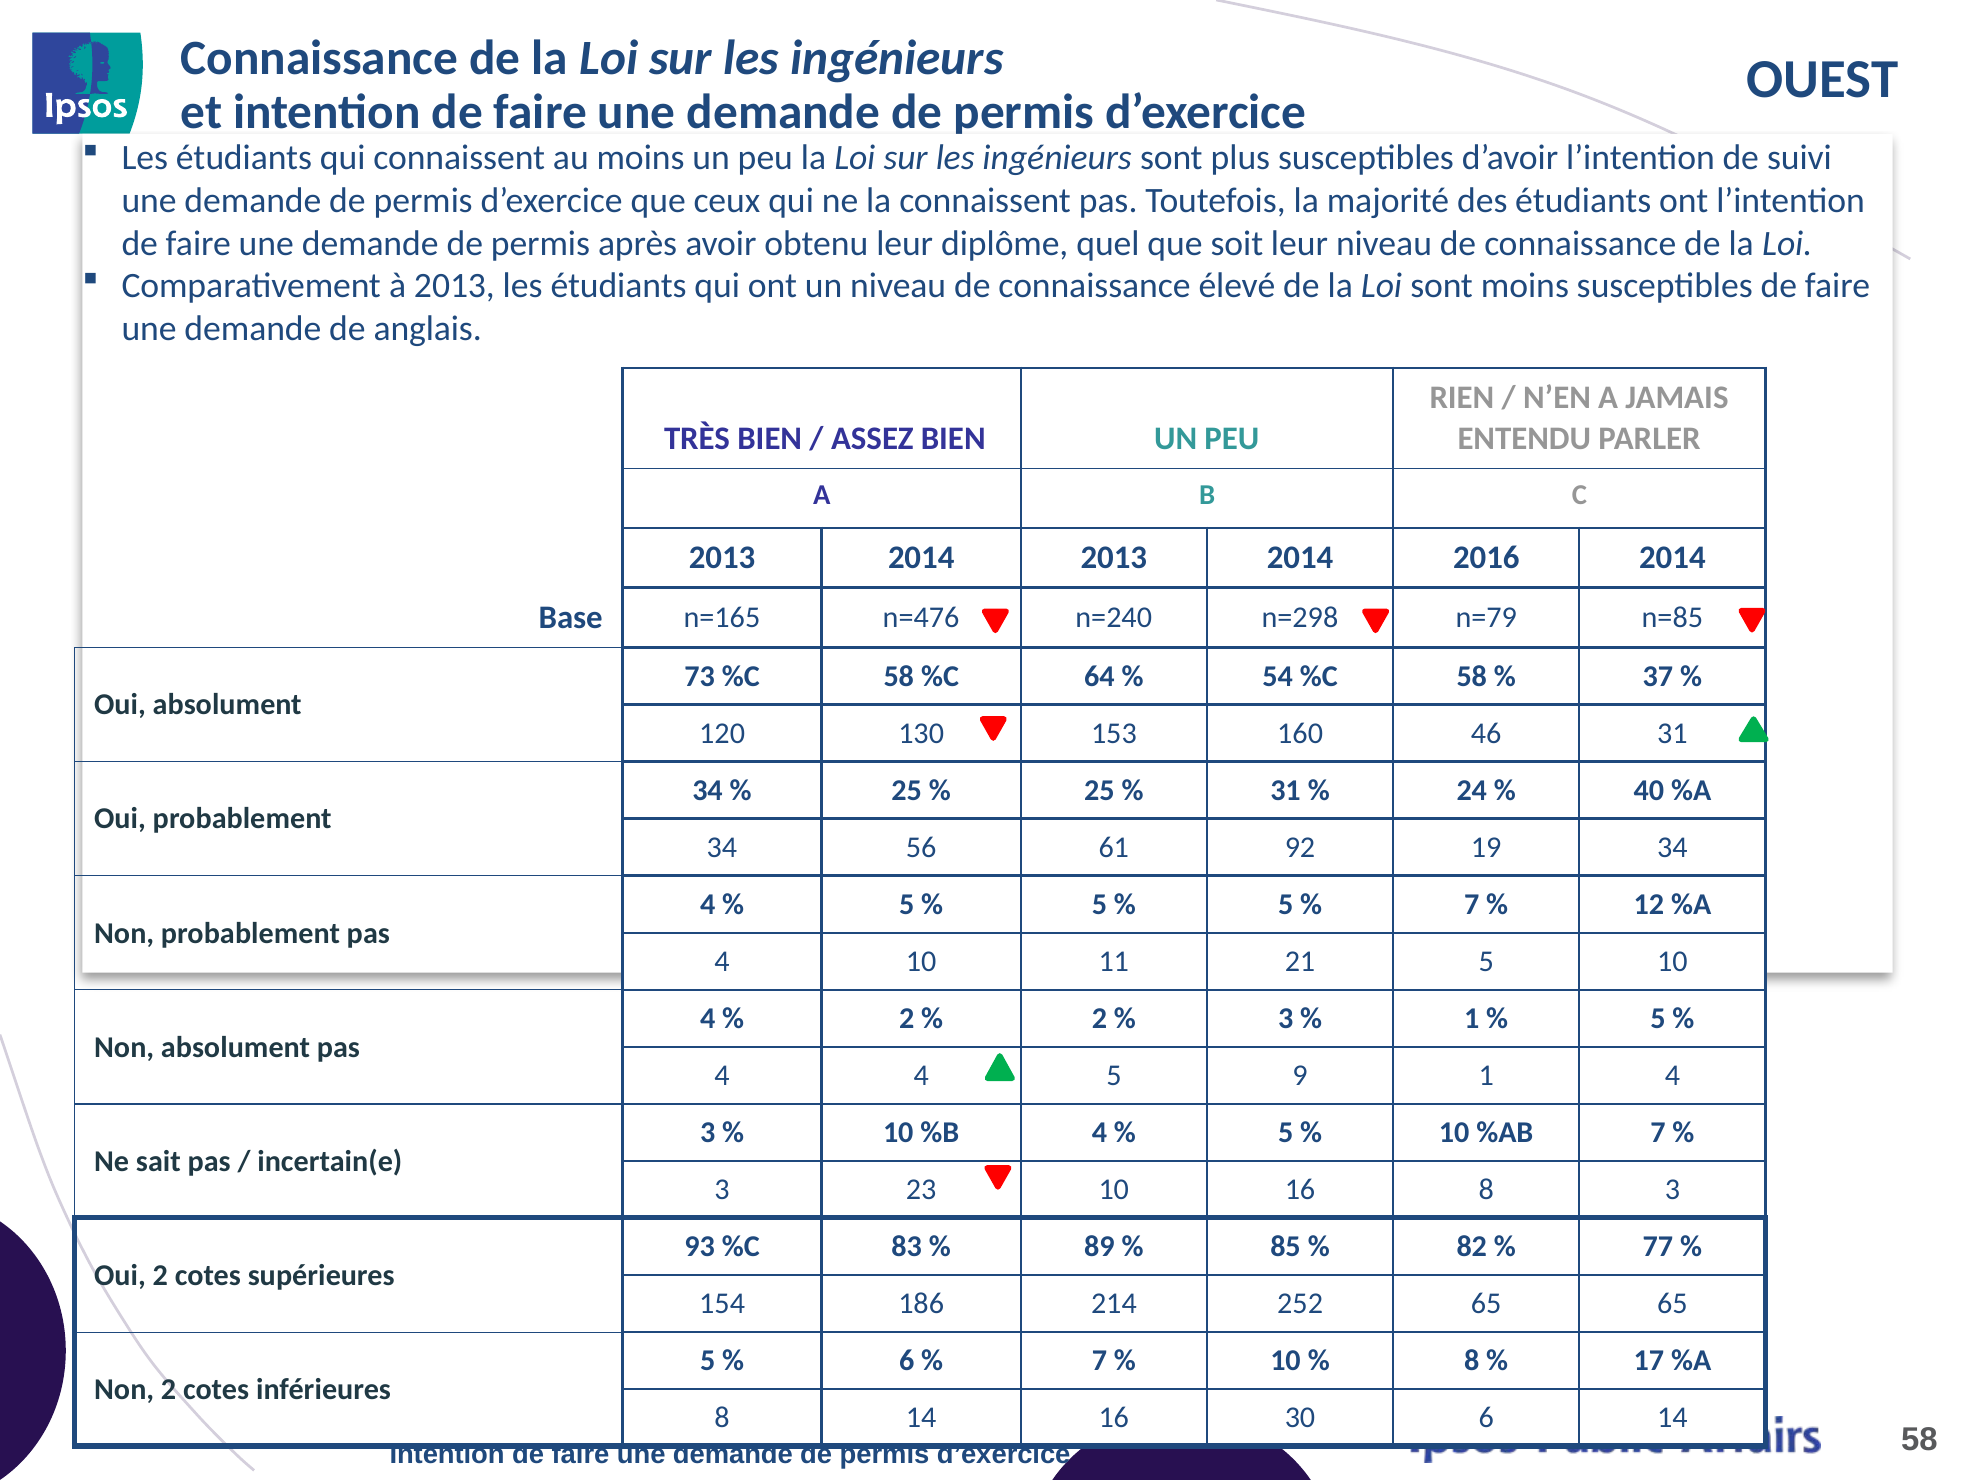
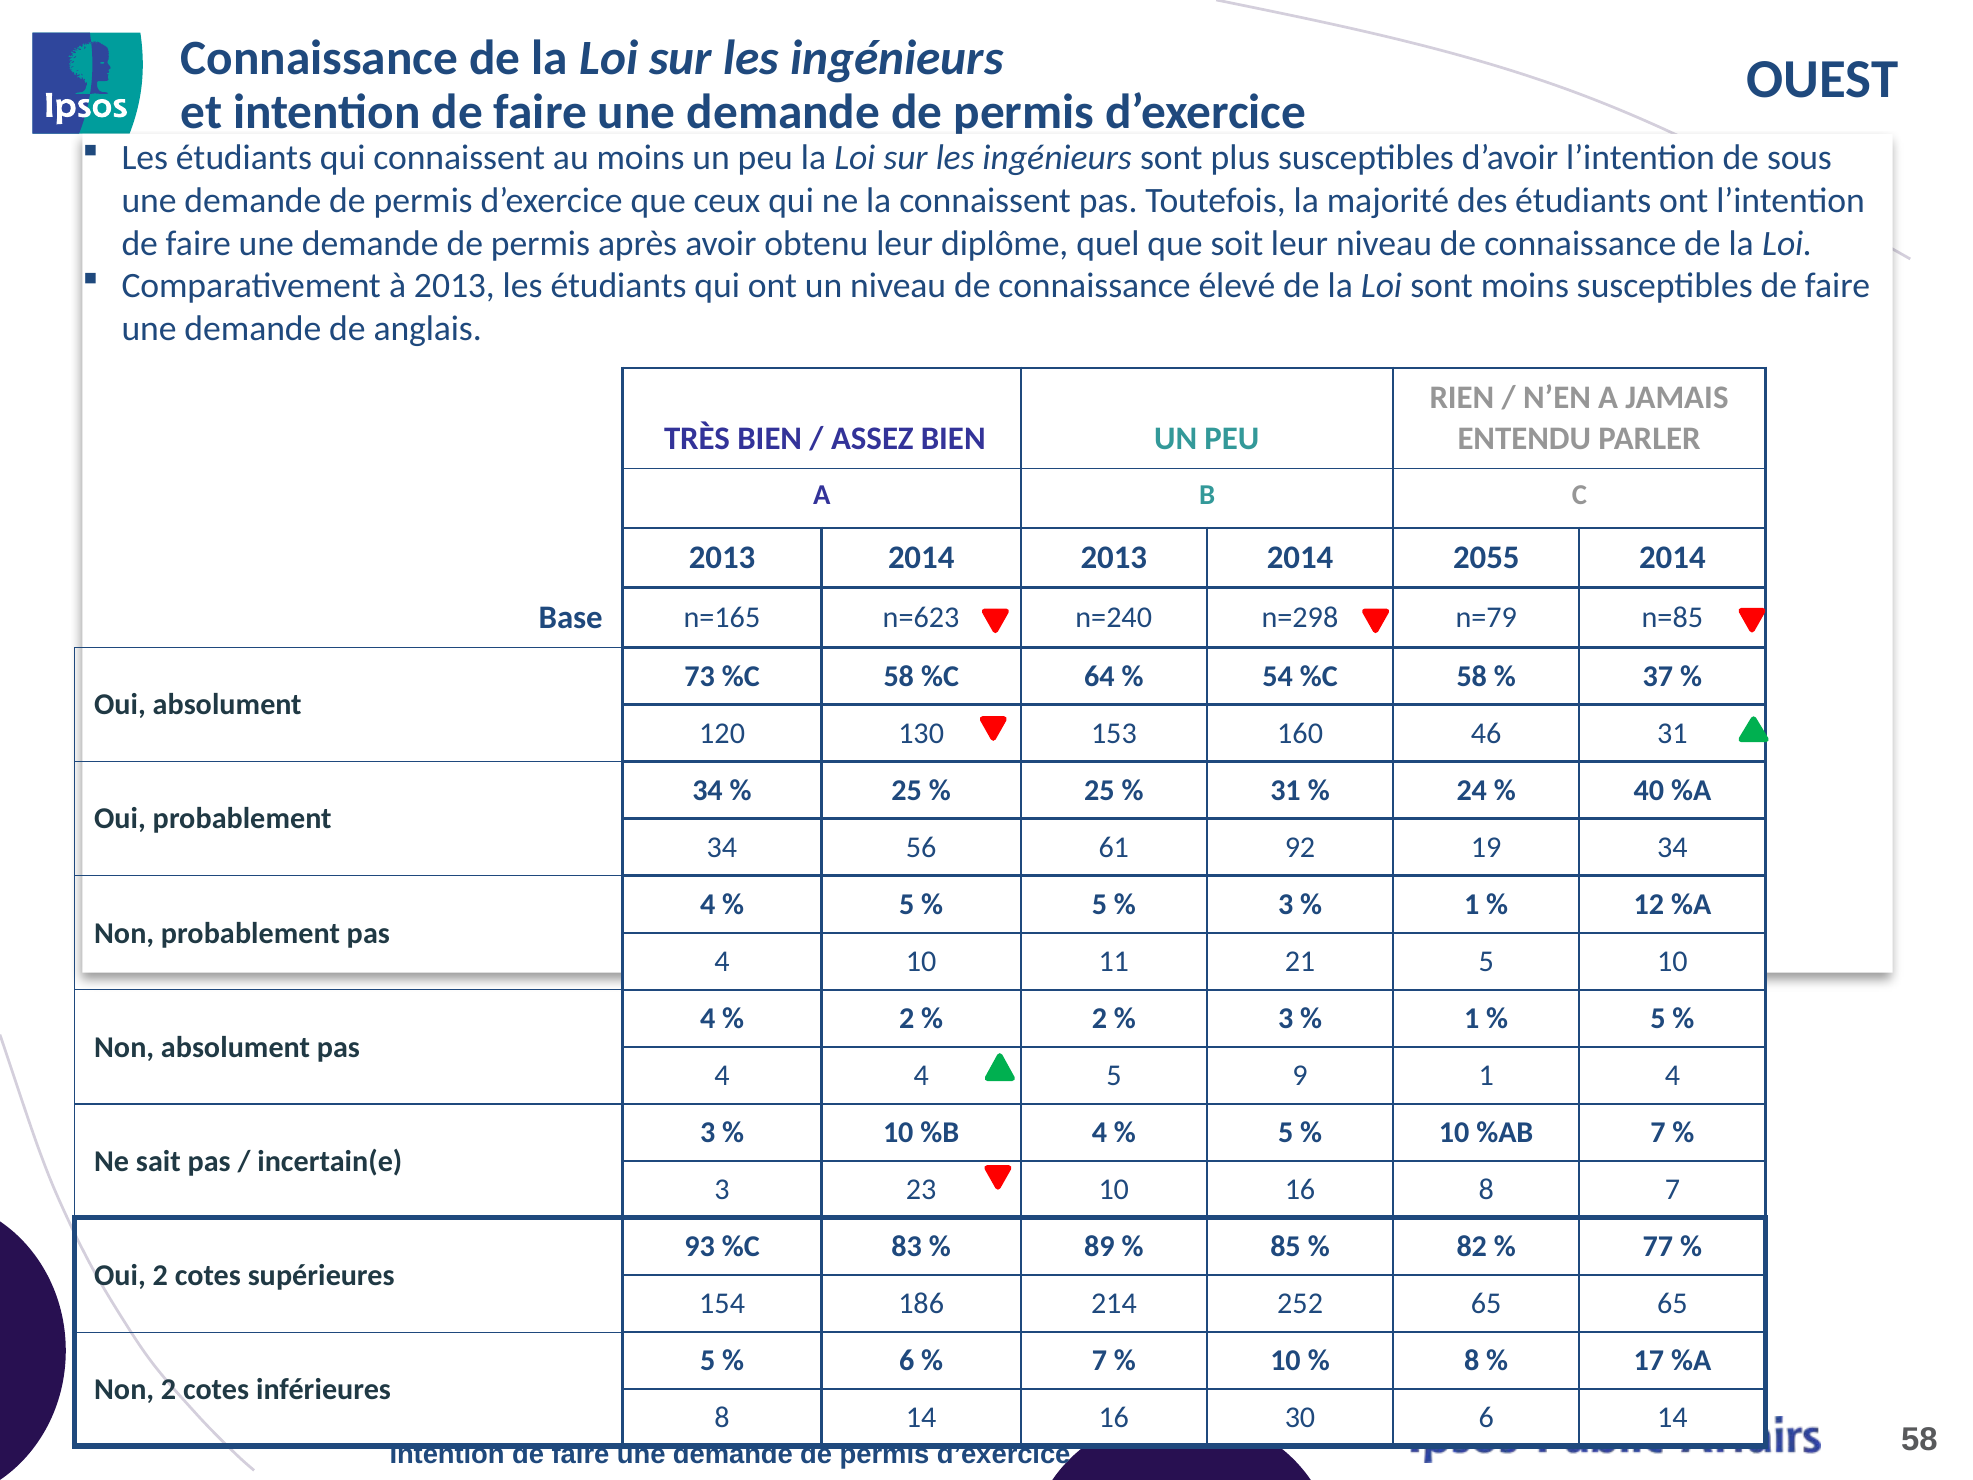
suivi: suivi -> sous
2016: 2016 -> 2055
n=476: n=476 -> n=623
5 at (1286, 904): 5 -> 3
7 at (1472, 904): 7 -> 1
8 3: 3 -> 7
